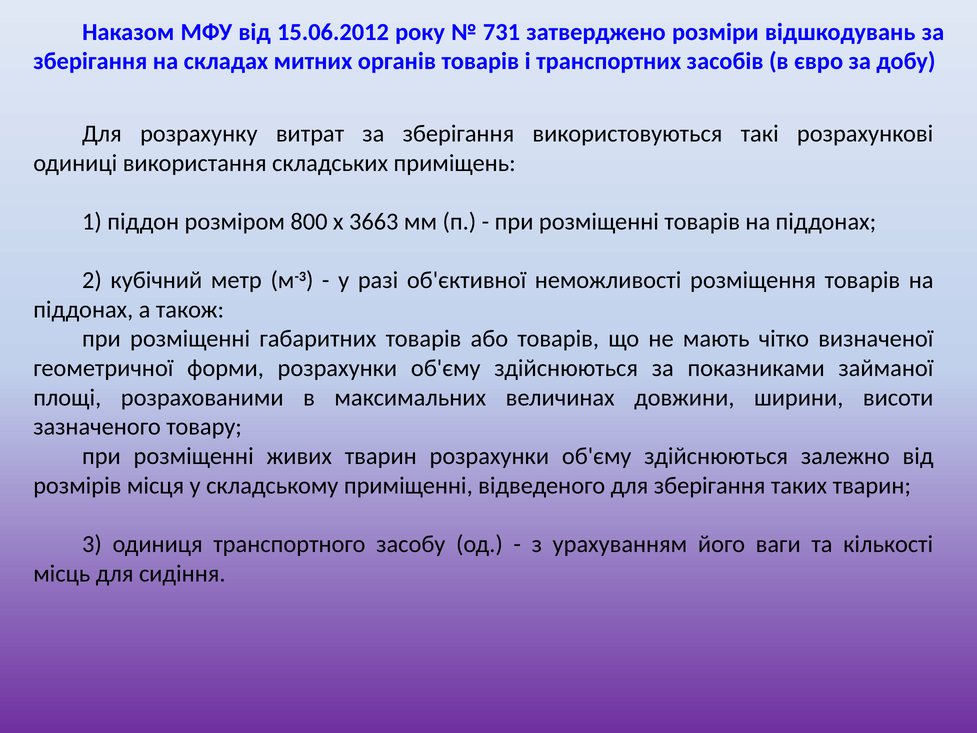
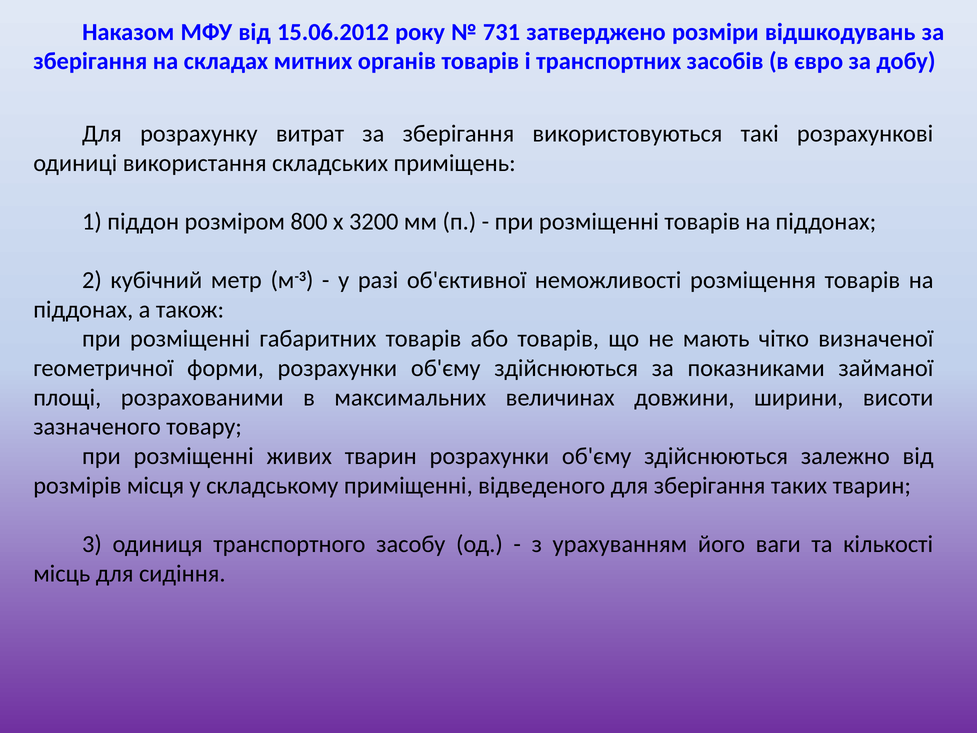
3663: 3663 -> 3200
